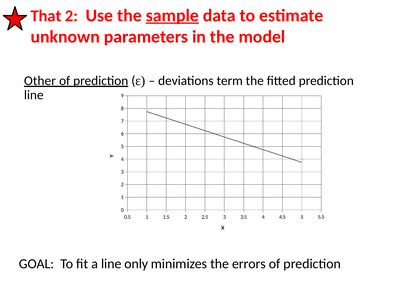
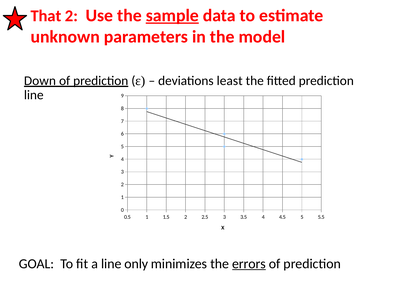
Other: Other -> Down
term: term -> least
errors underline: none -> present
